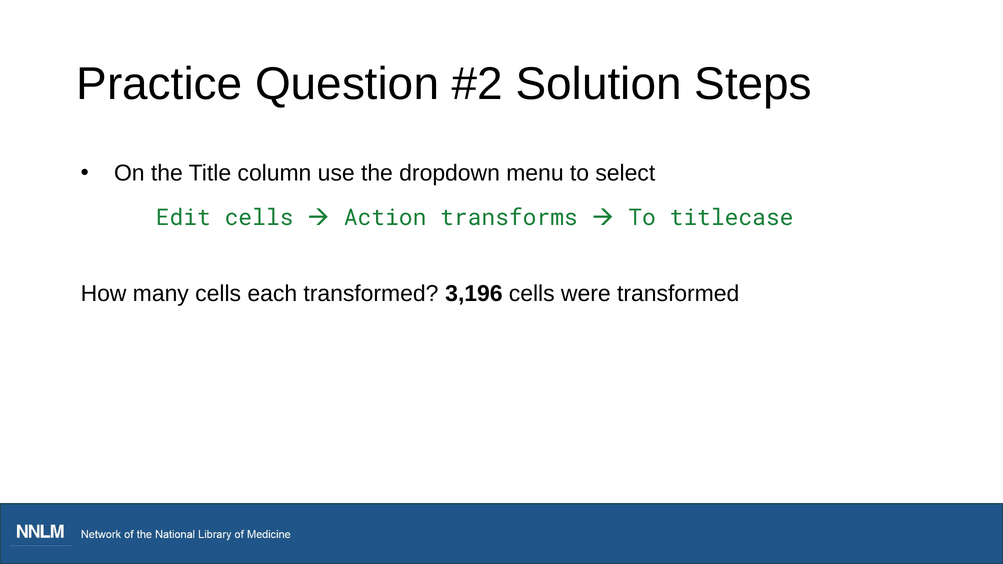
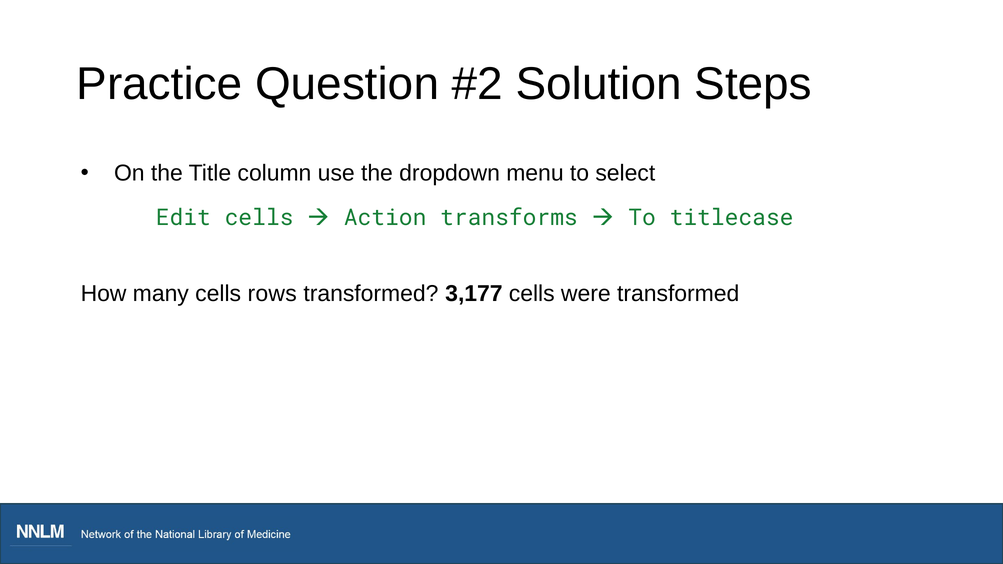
each: each -> rows
3,196: 3,196 -> 3,177
